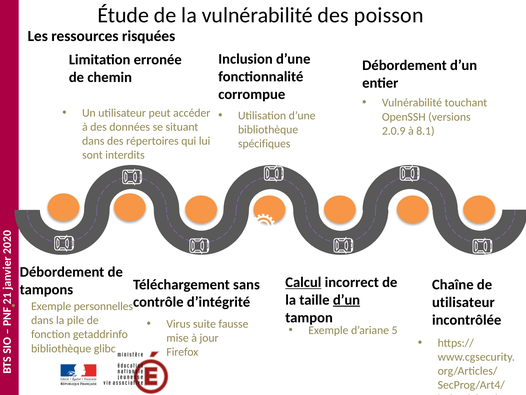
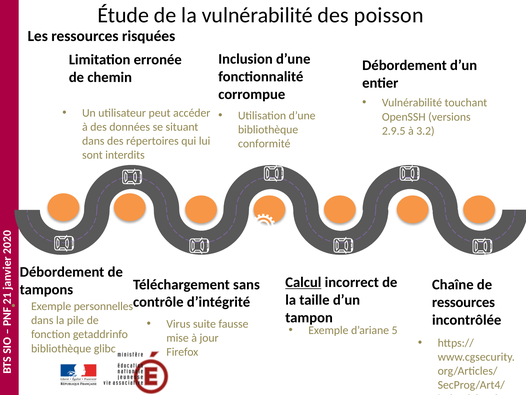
2.0.9: 2.0.9 -> 2.9.5
8.1: 8.1 -> 3.2
spécifiques: spécifiques -> conformité
d’un at (347, 300) underline: present -> none
utilisateur at (463, 302): utilisateur -> ressources
